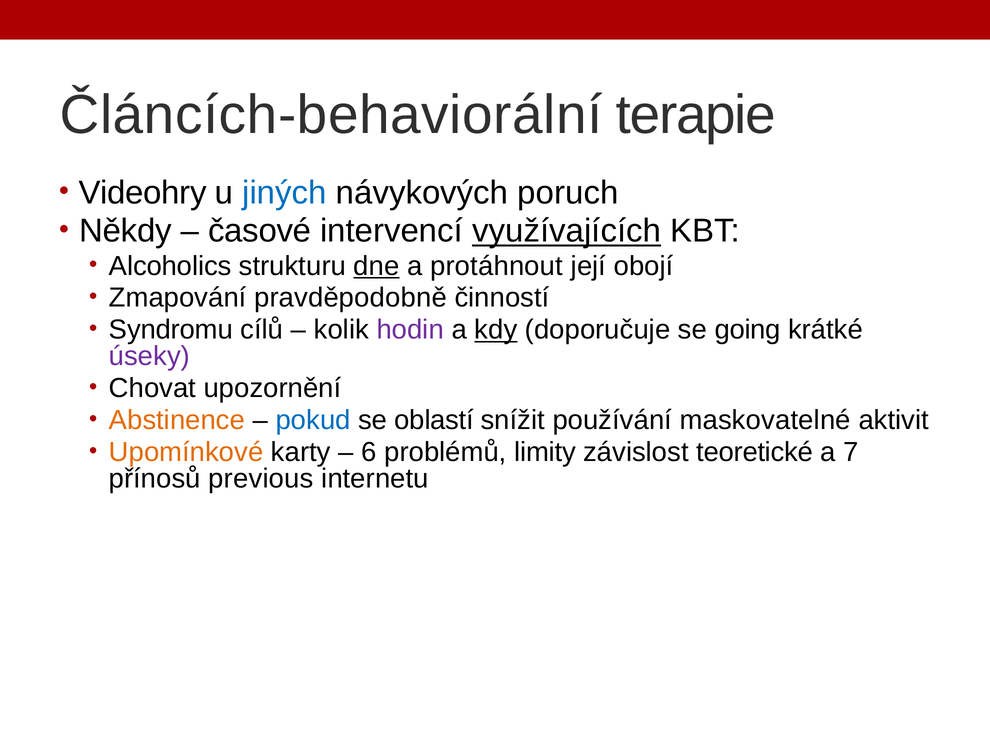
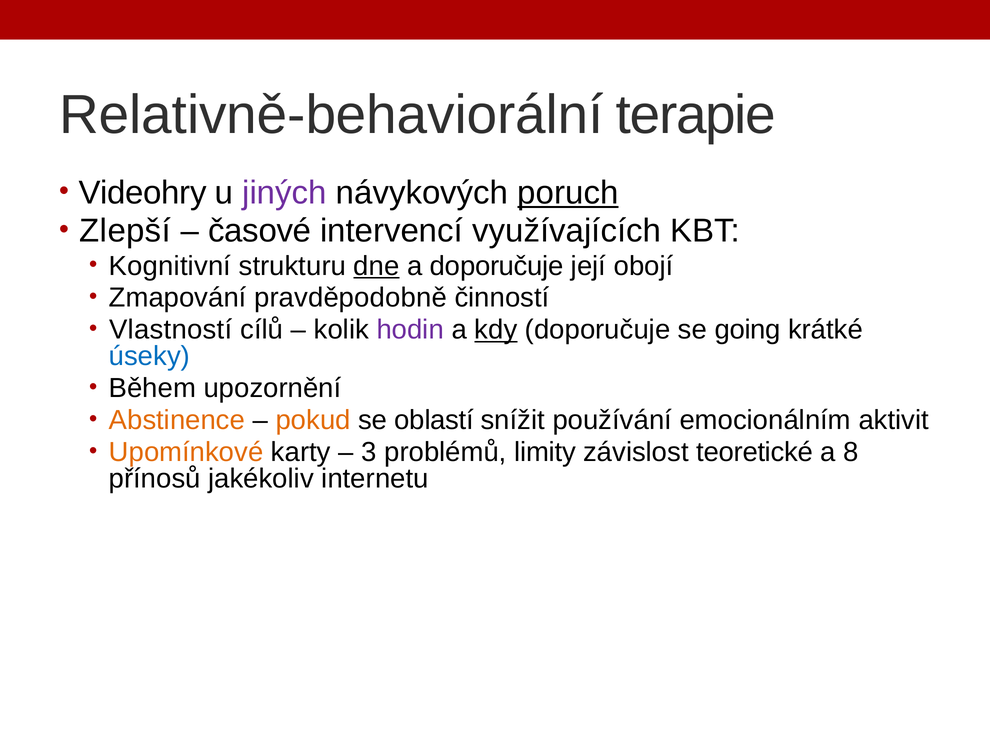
Článcích-behaviorální: Článcích-behaviorální -> Relativně-behaviorální
jiných colour: blue -> purple
poruch underline: none -> present
Někdy: Někdy -> Zlepší
využívajících underline: present -> none
Alcoholics: Alcoholics -> Kognitivní
a protáhnout: protáhnout -> doporučuje
Syndromu: Syndromu -> Vlastností
úseky colour: purple -> blue
Chovat: Chovat -> Během
pokud colour: blue -> orange
maskovatelné: maskovatelné -> emocionálním
6: 6 -> 3
7: 7 -> 8
previous: previous -> jakékoliv
